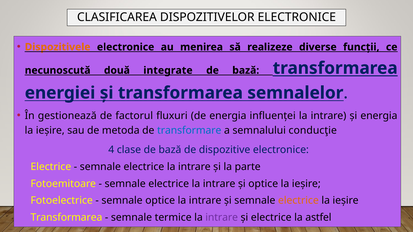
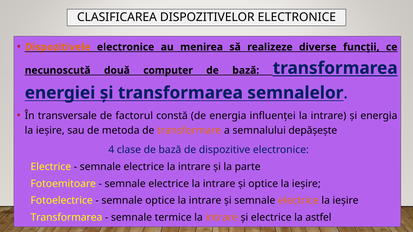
integrate: integrate -> computer
gestionează: gestionează -> transversale
fluxuri: fluxuri -> constă
transformare colour: blue -> orange
conducţie: conducţie -> depășește
intrare at (222, 218) colour: purple -> orange
